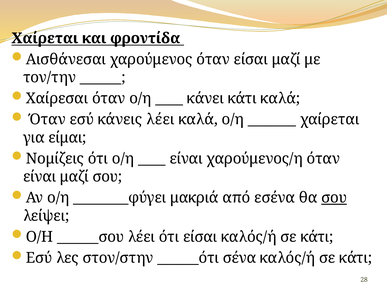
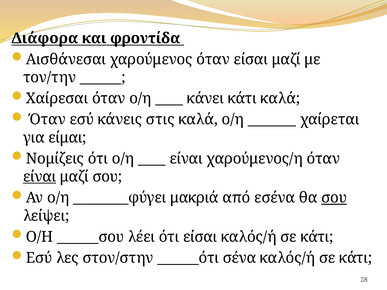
Χαίρεται at (45, 38): Χαίρεται -> Διάφορα
κάνεις λέει: λέει -> στις
είναι at (40, 177) underline: none -> present
